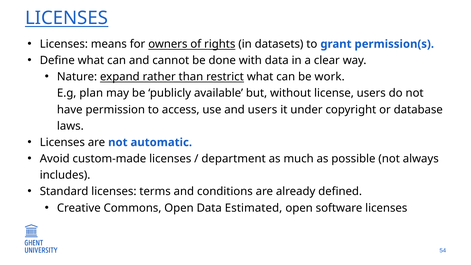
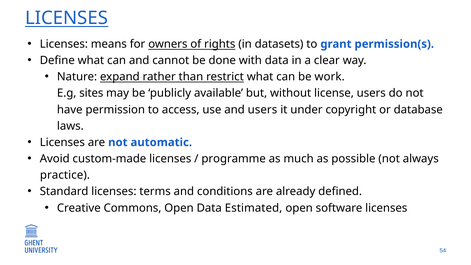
plan: plan -> sites
department: department -> programme
includes: includes -> practice
